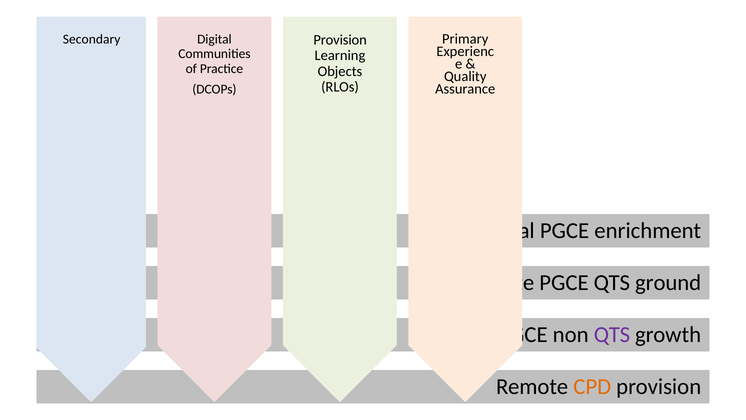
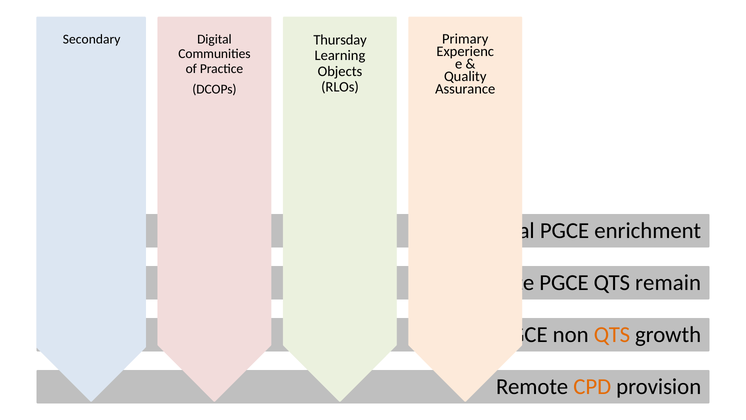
Provision at (340, 40): Provision -> Thursday
ground: ground -> remain
QTS at (612, 335) colour: purple -> orange
